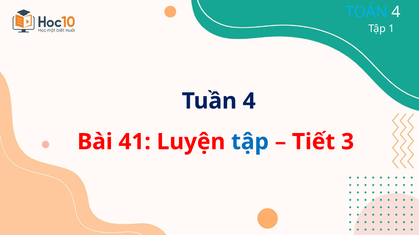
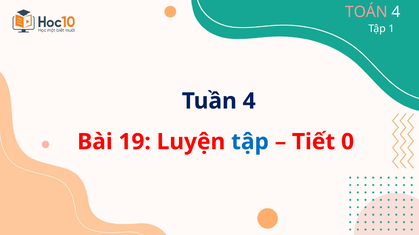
TOÁN colour: light blue -> pink
41: 41 -> 19
3: 3 -> 0
